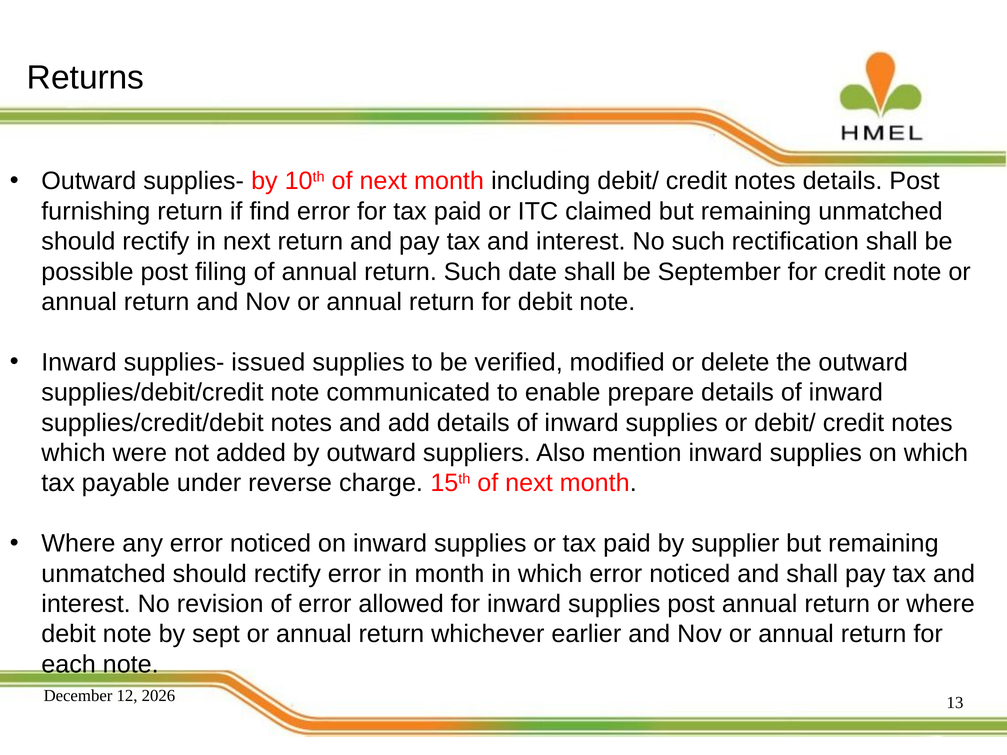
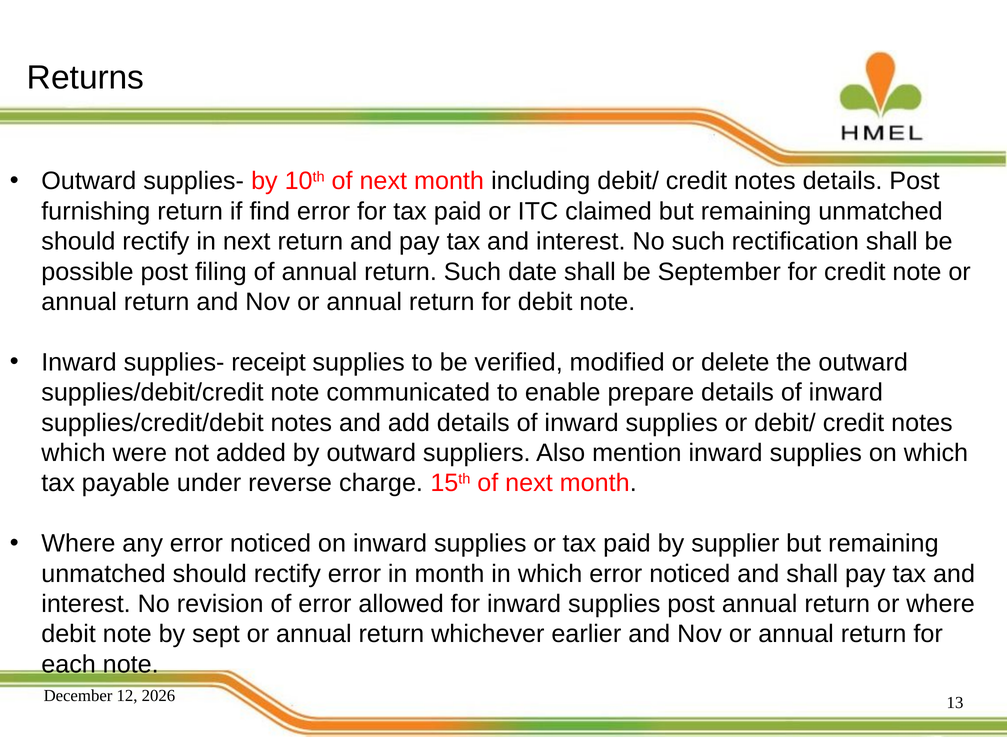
issued: issued -> receipt
